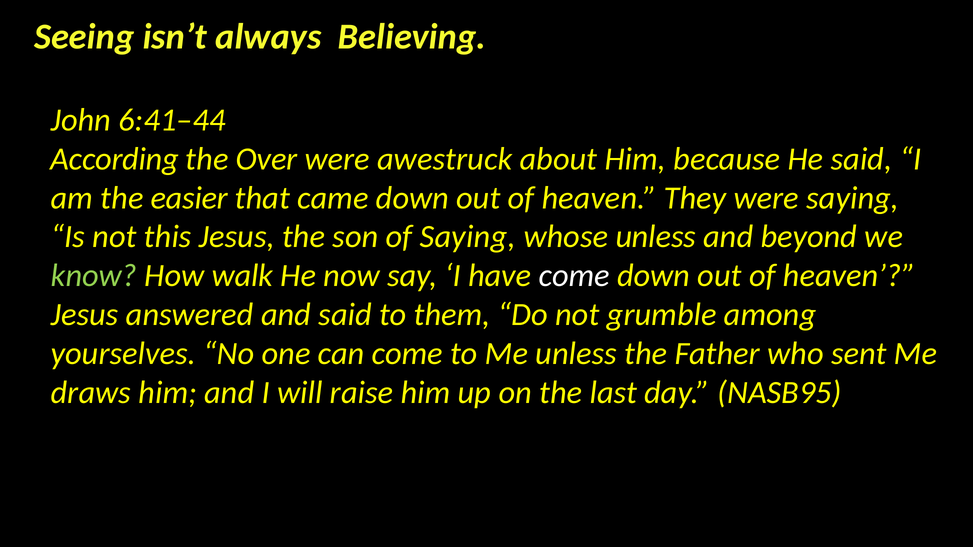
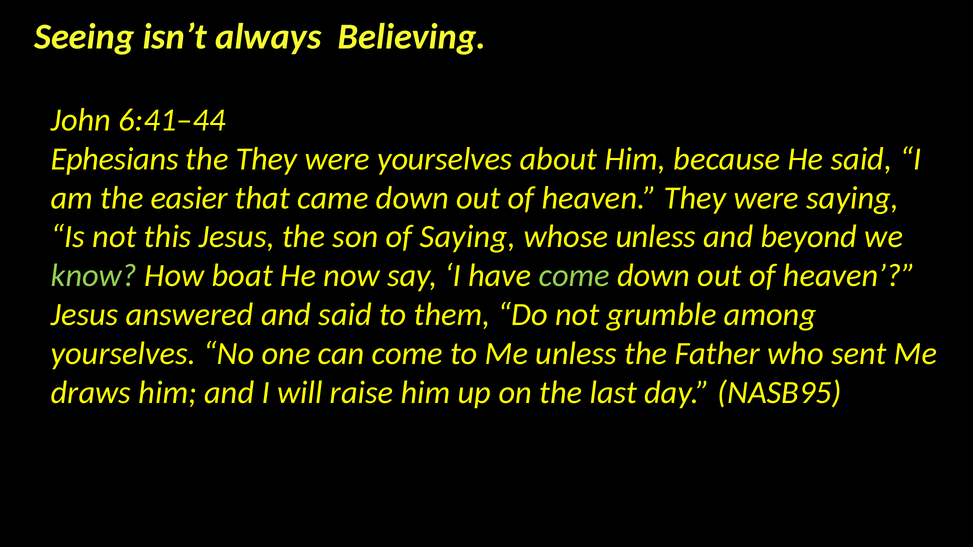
According: According -> Ephesians
the Over: Over -> They
were awestruck: awestruck -> yourselves
walk: walk -> boat
come at (574, 276) colour: white -> light green
